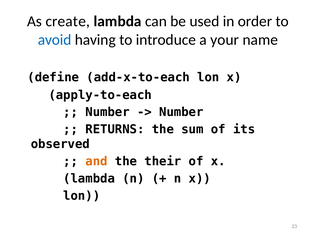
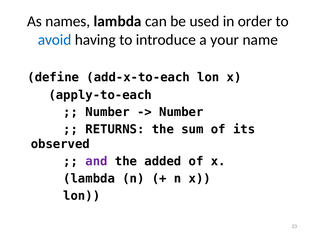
create: create -> names
and colour: orange -> purple
their: their -> added
